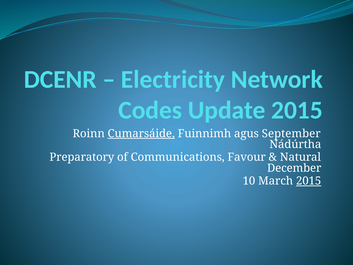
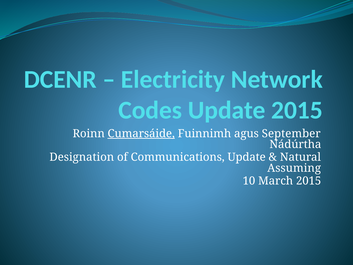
Preparatory: Preparatory -> Designation
Communications Favour: Favour -> Update
December: December -> Assuming
2015 at (309, 181) underline: present -> none
